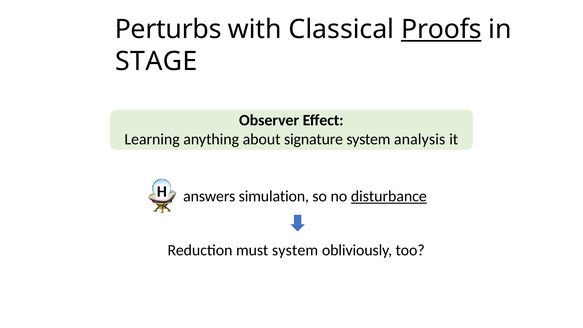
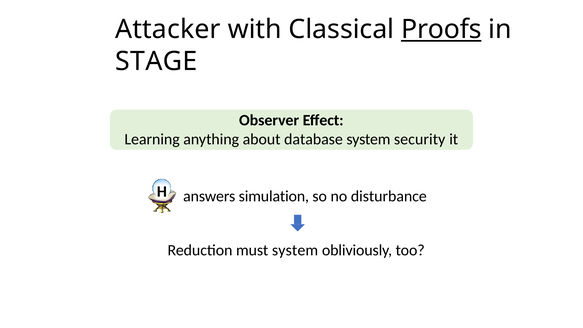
Perturbs: Perturbs -> Attacker
signature: signature -> database
analysis: analysis -> security
disturbance underline: present -> none
